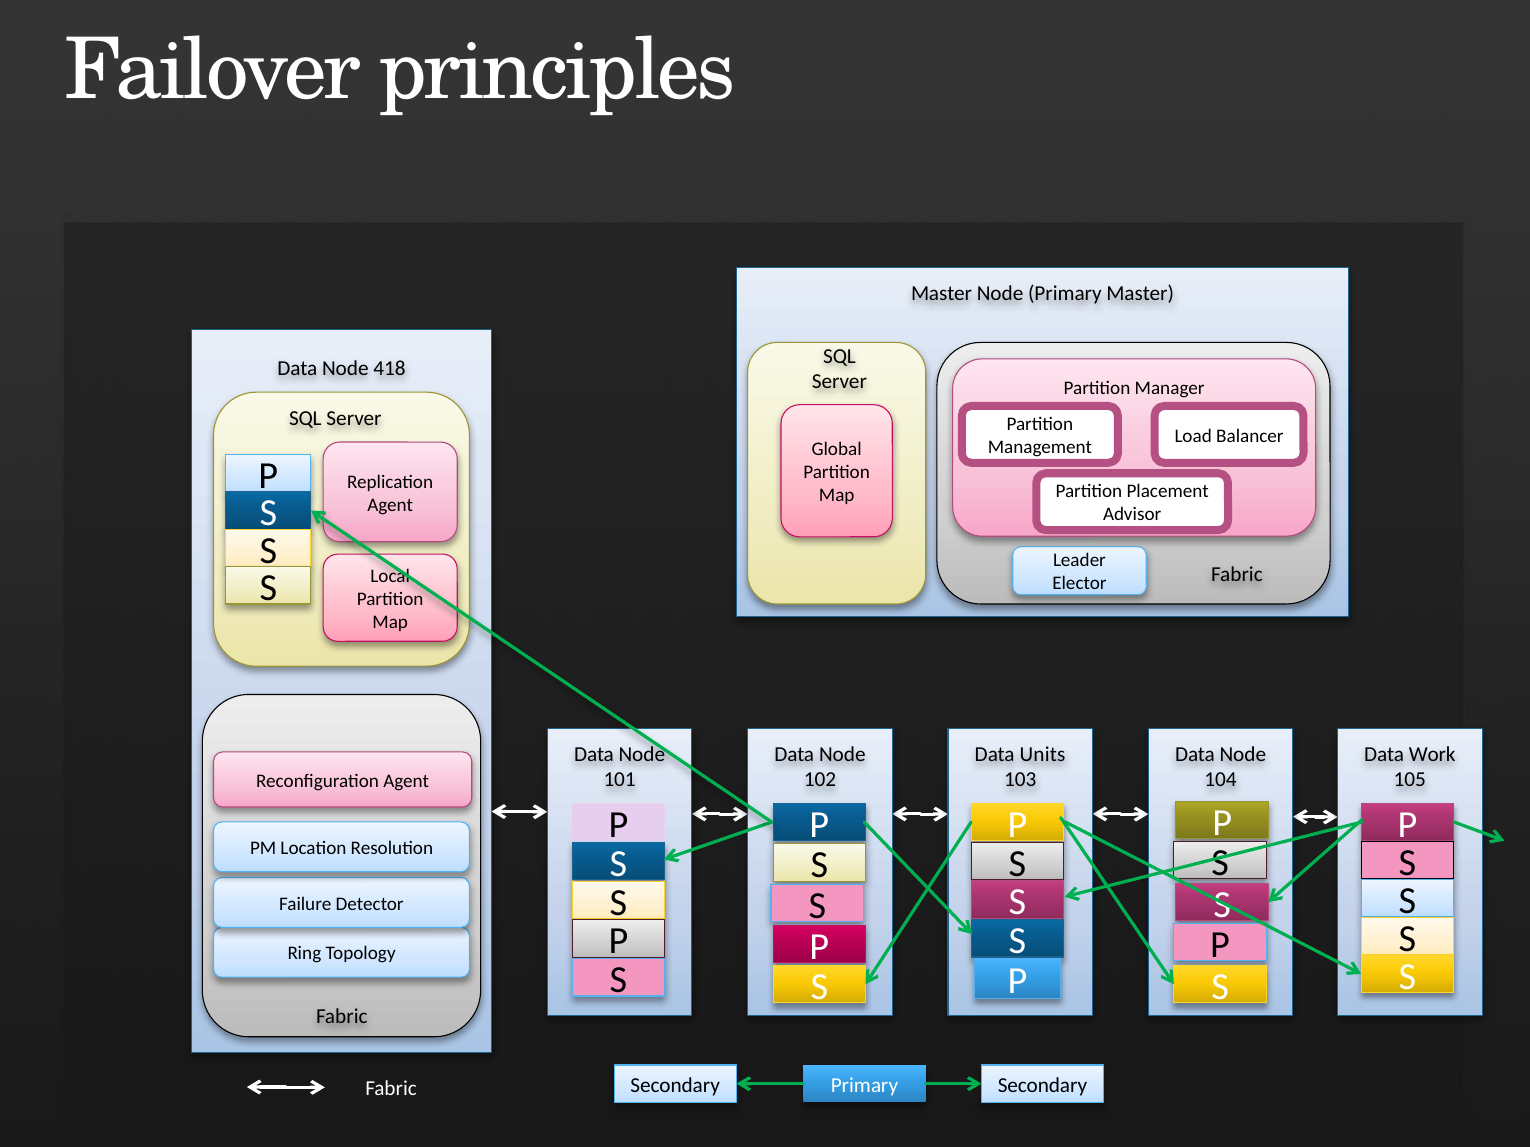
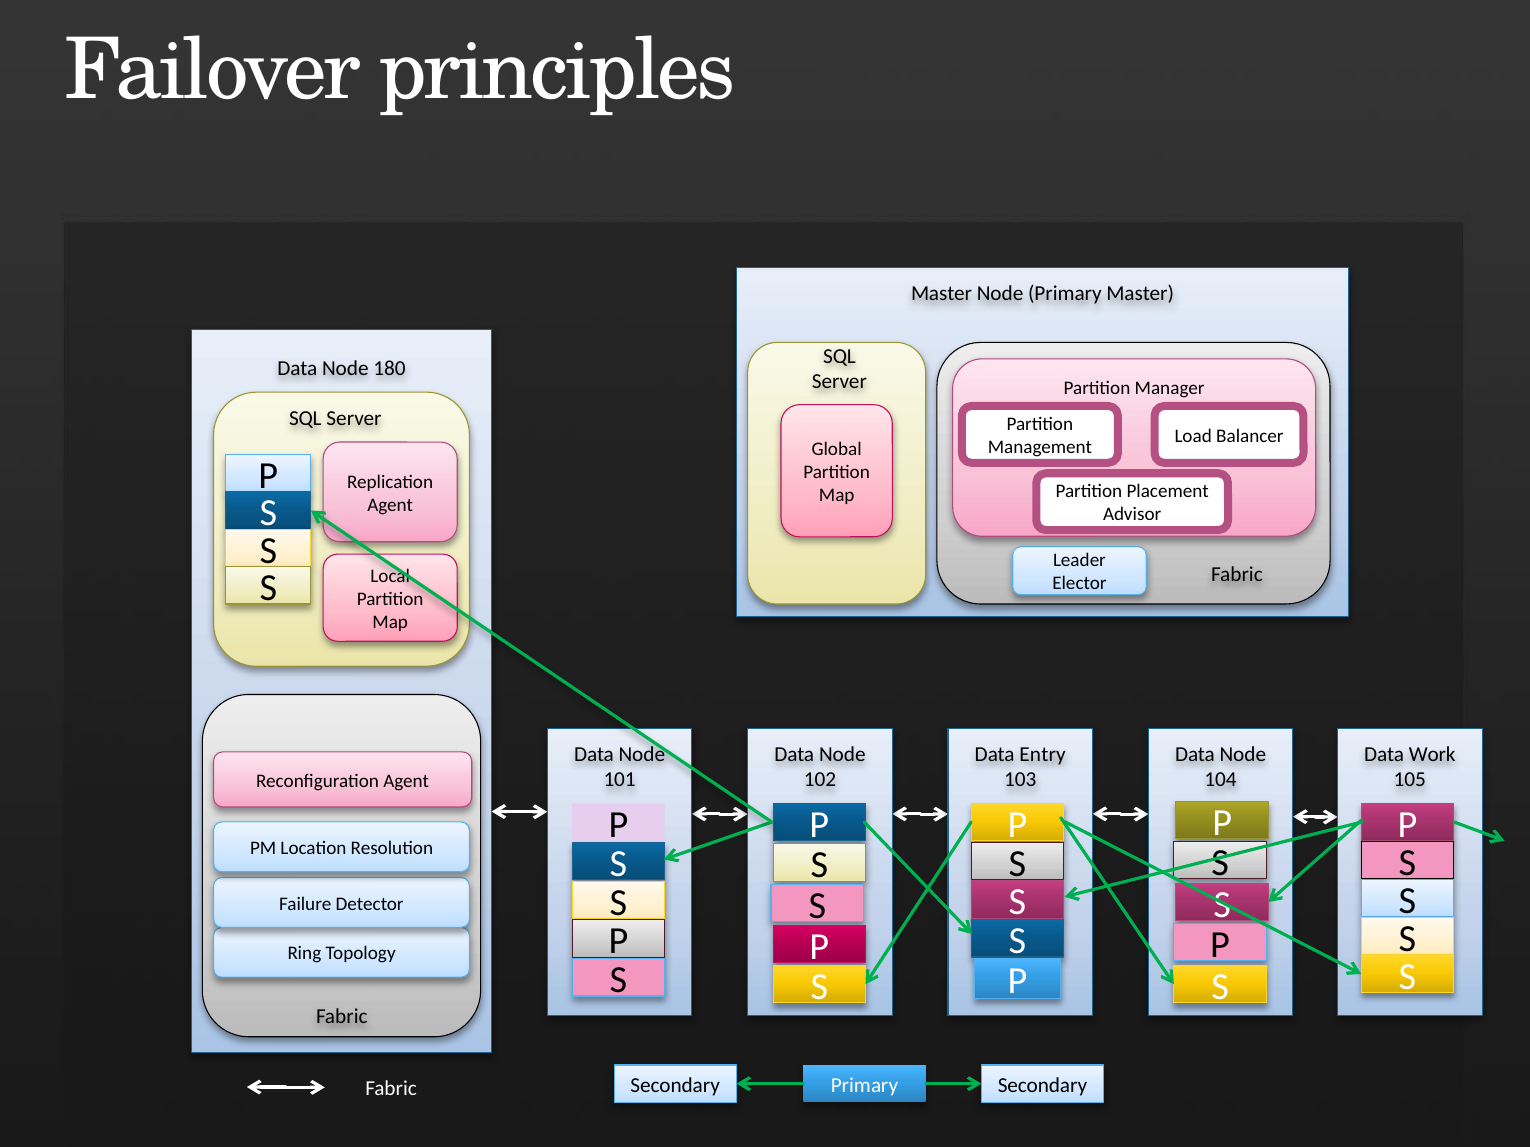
418: 418 -> 180
Units: Units -> Entry
